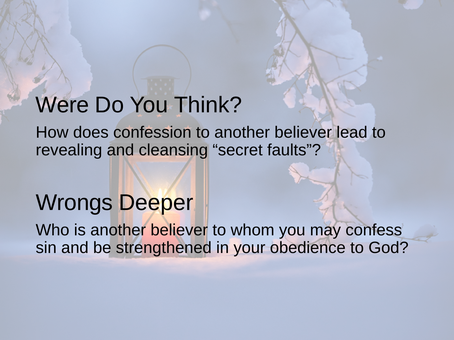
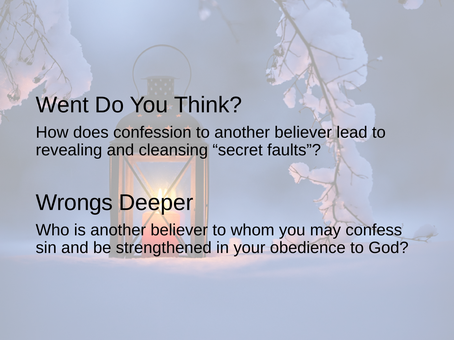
Were: Were -> Went
